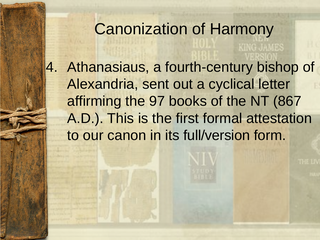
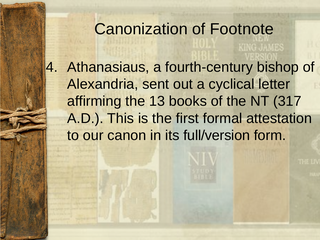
Harmony: Harmony -> Footnote
97: 97 -> 13
867: 867 -> 317
